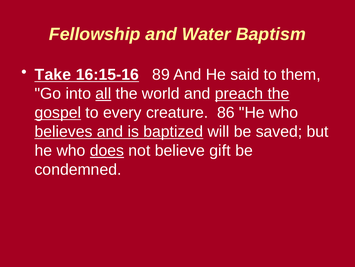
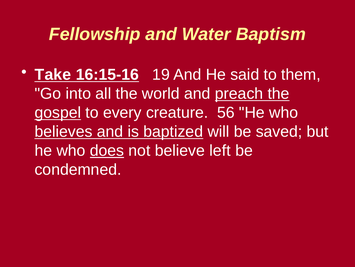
89: 89 -> 19
all underline: present -> none
86: 86 -> 56
gift: gift -> left
